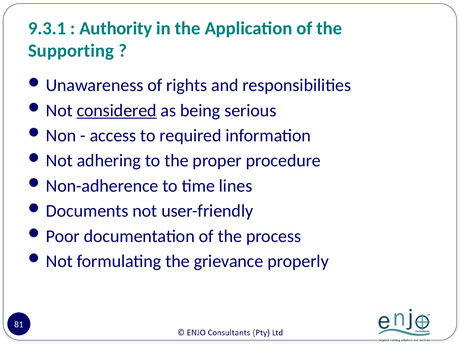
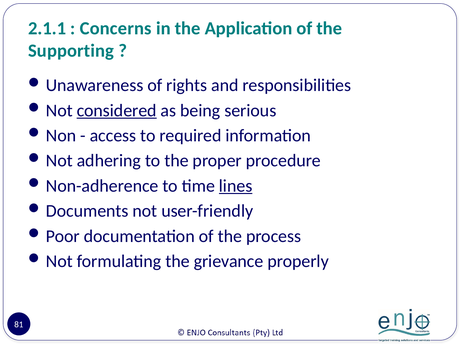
9.3.1: 9.3.1 -> 2.1.1
Authority: Authority -> Concerns
lines underline: none -> present
